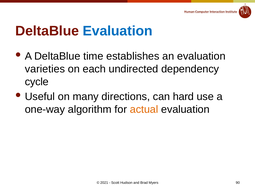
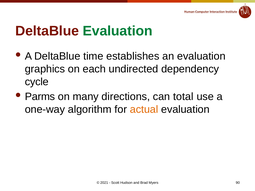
Evaluation at (118, 31) colour: blue -> green
varieties: varieties -> graphics
Useful: Useful -> Parms
hard: hard -> total
